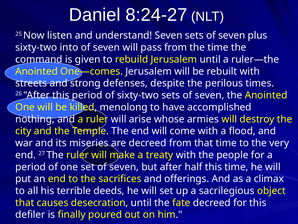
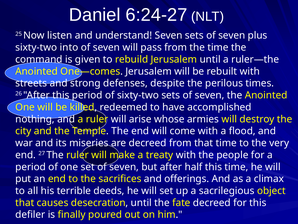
8:24-27: 8:24-27 -> 6:24-27
menolong: menolong -> redeemed
